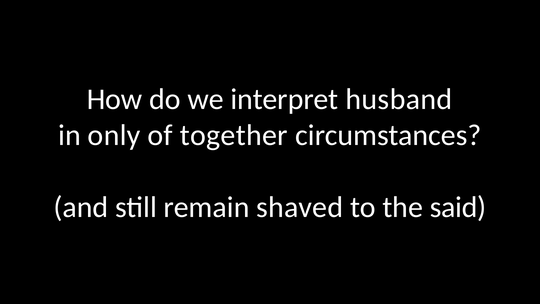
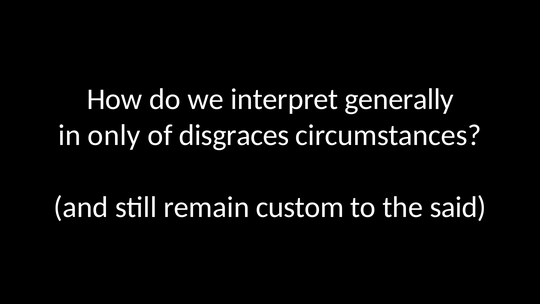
husband: husband -> generally
together: together -> disgraces
shaved: shaved -> custom
